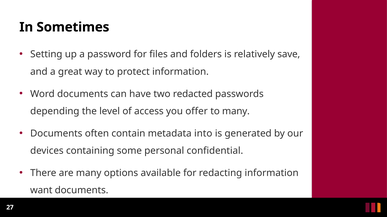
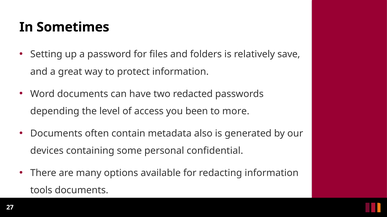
offer: offer -> been
to many: many -> more
into: into -> also
want: want -> tools
